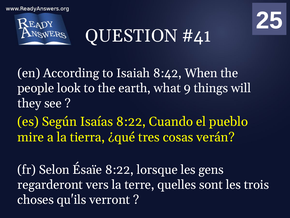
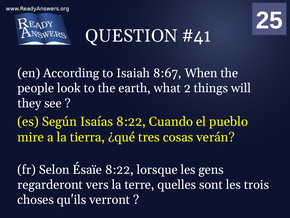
8:42: 8:42 -> 8:67
9: 9 -> 2
